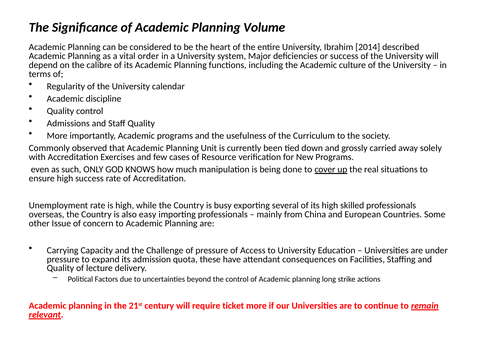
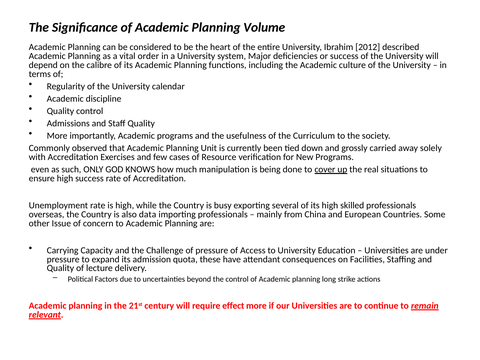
2014: 2014 -> 2012
easy: easy -> data
ticket: ticket -> effect
